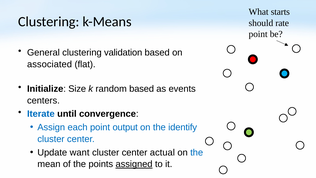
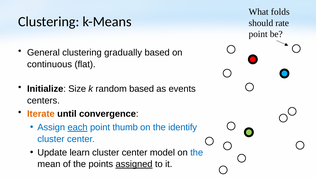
starts: starts -> folds
validation: validation -> gradually
associated: associated -> continuous
Iterate colour: blue -> orange
each underline: none -> present
output: output -> thumb
want: want -> learn
actual: actual -> model
